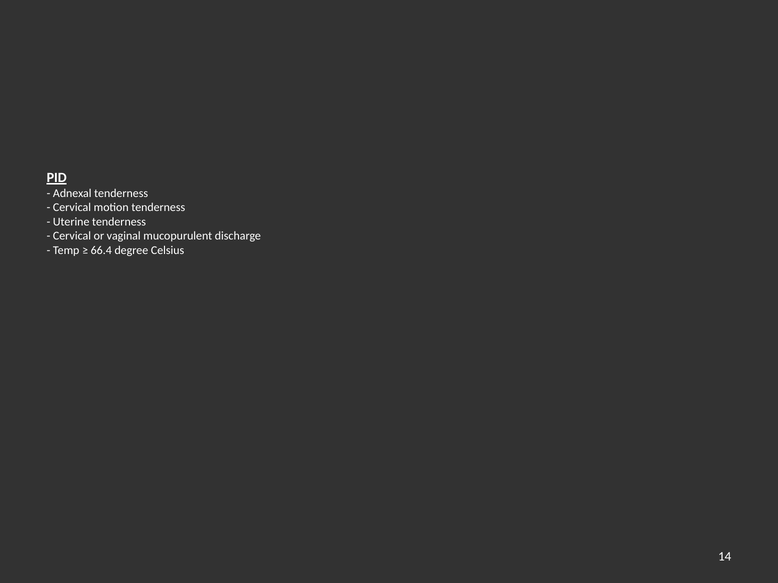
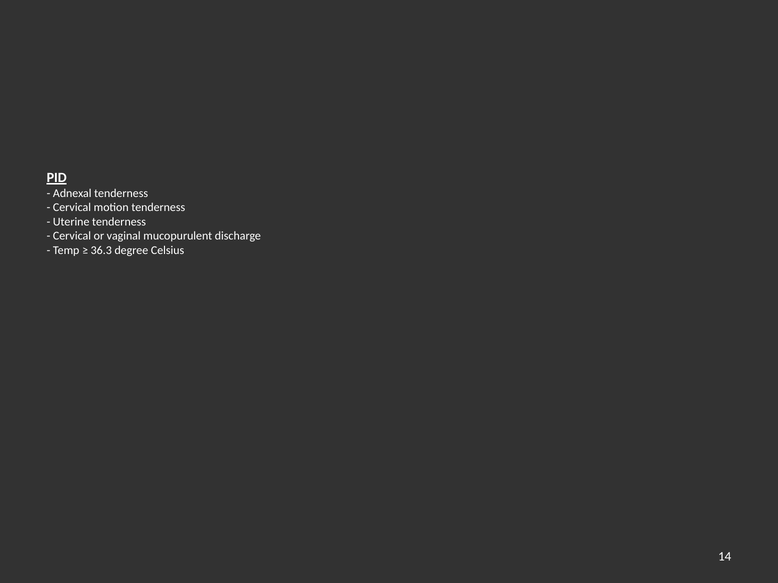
66.4: 66.4 -> 36.3
